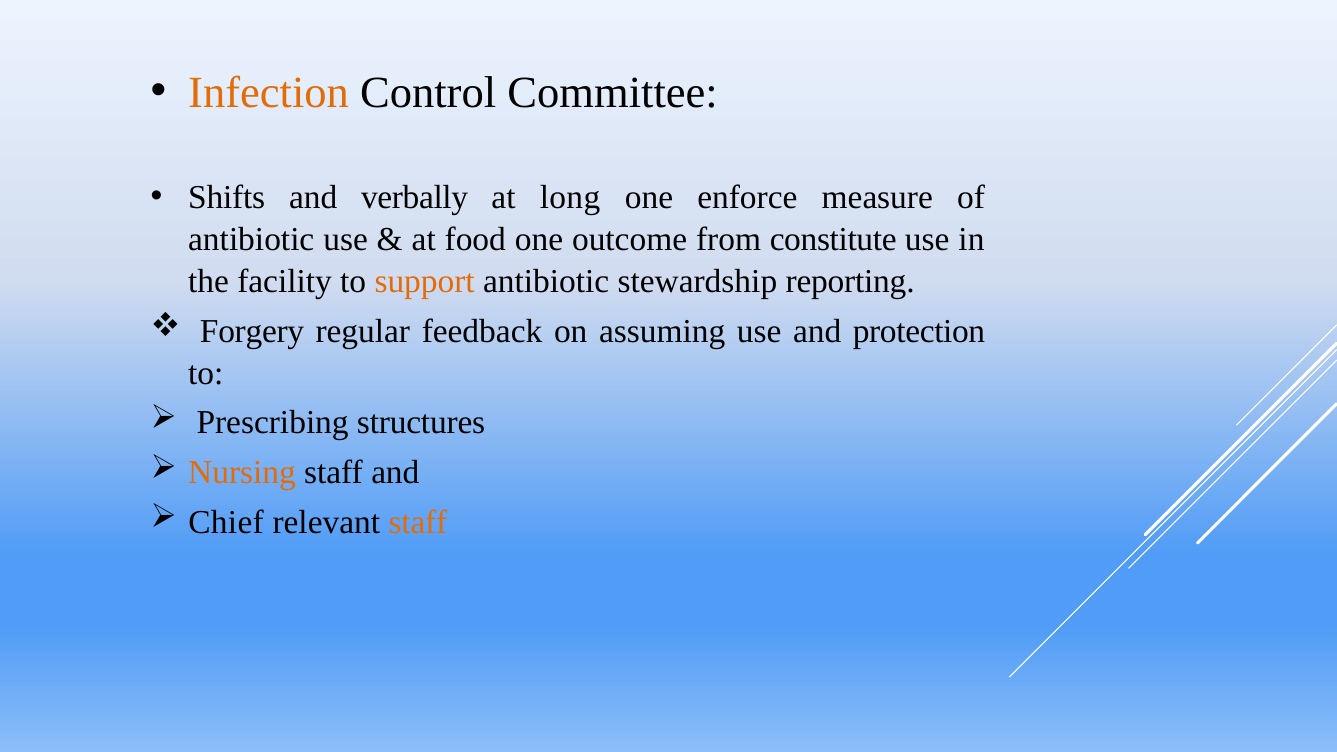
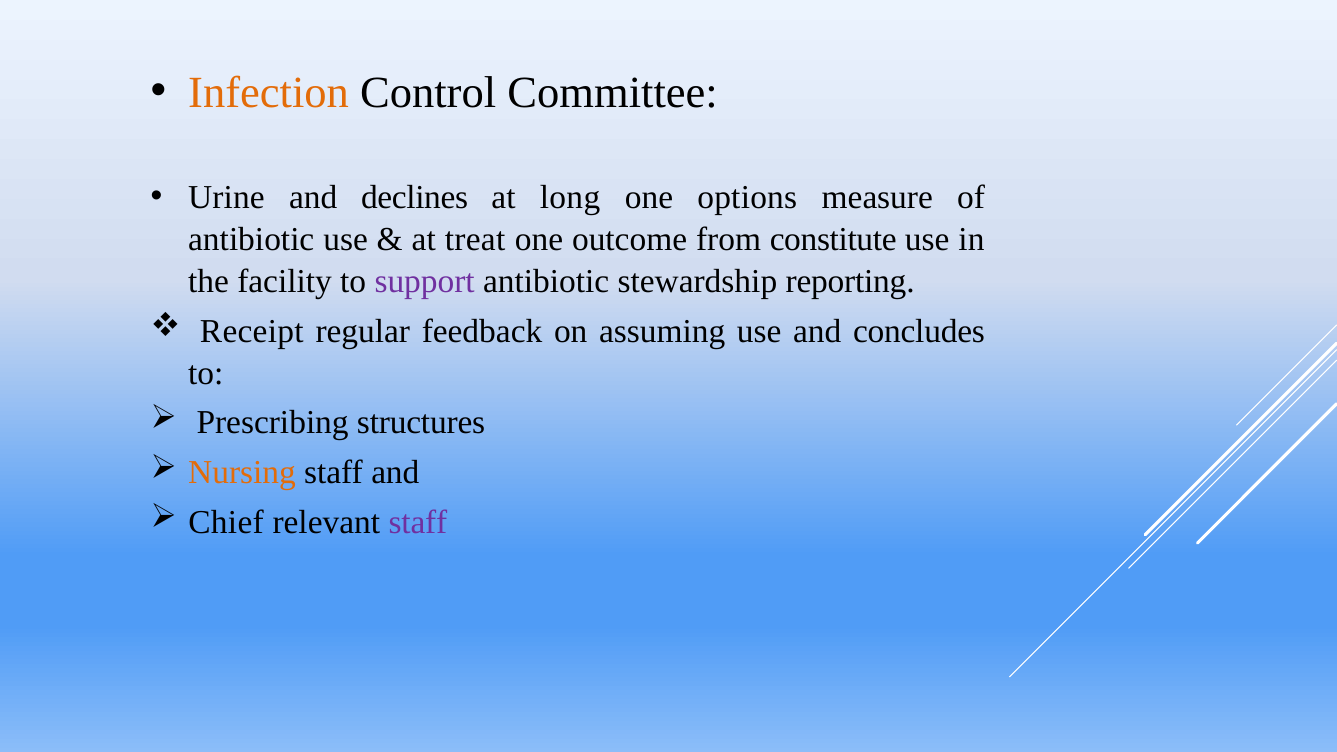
Shifts: Shifts -> Urine
verbally: verbally -> declines
enforce: enforce -> options
food: food -> treat
support colour: orange -> purple
Forgery: Forgery -> Receipt
protection: protection -> concludes
staff at (418, 522) colour: orange -> purple
